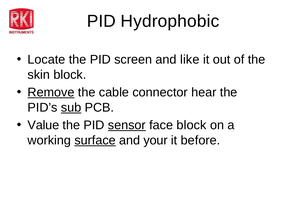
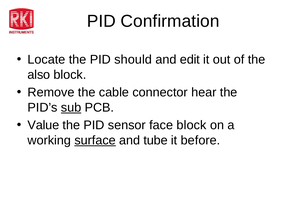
Hydrophobic: Hydrophobic -> Confirmation
screen: screen -> should
like: like -> edit
skin: skin -> also
Remove underline: present -> none
sensor underline: present -> none
your: your -> tube
